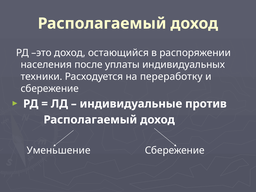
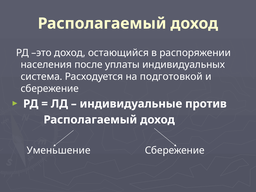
техники: техники -> система
переработку: переработку -> подготовкой
